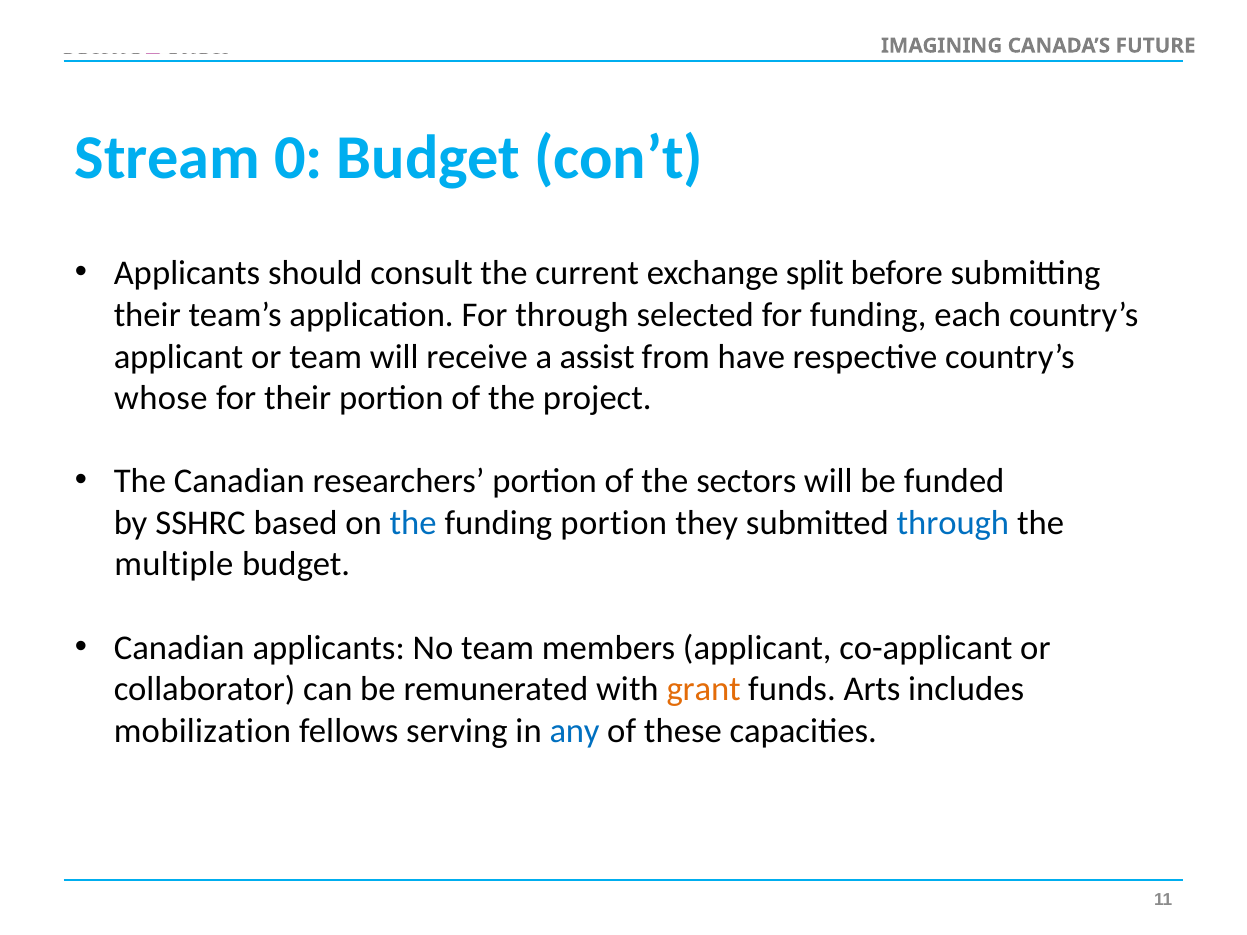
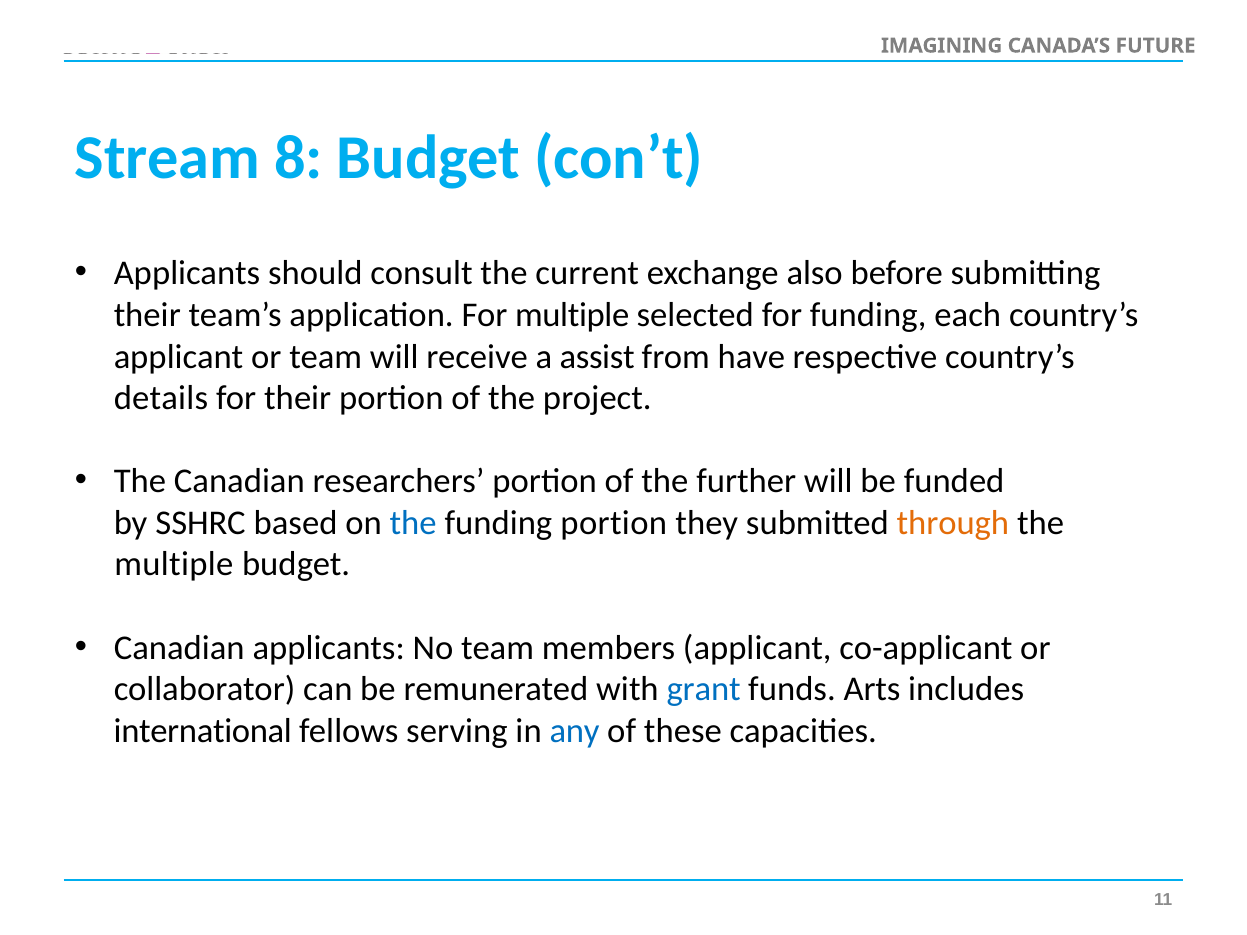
0: 0 -> 8
split: split -> also
For through: through -> multiple
whose: whose -> details
sectors: sectors -> further
through at (953, 523) colour: blue -> orange
grant colour: orange -> blue
mobilization: mobilization -> international
